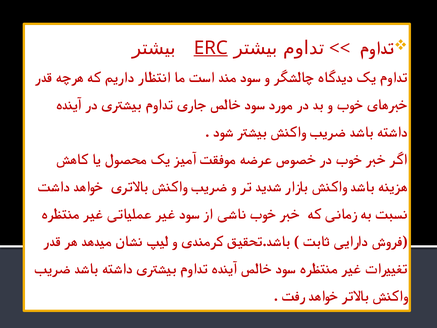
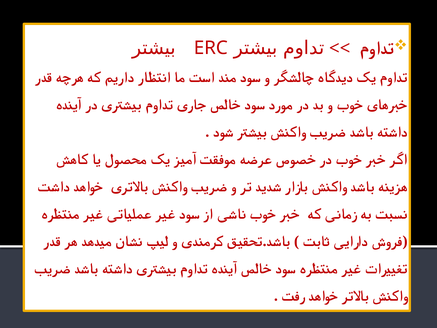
ERC underline: present -> none
